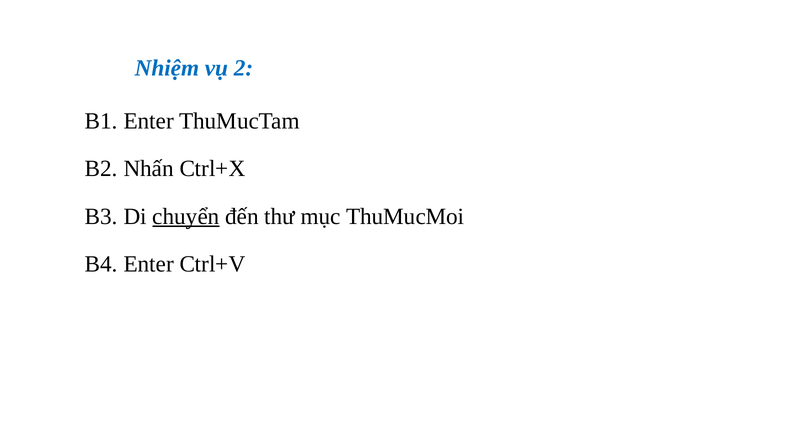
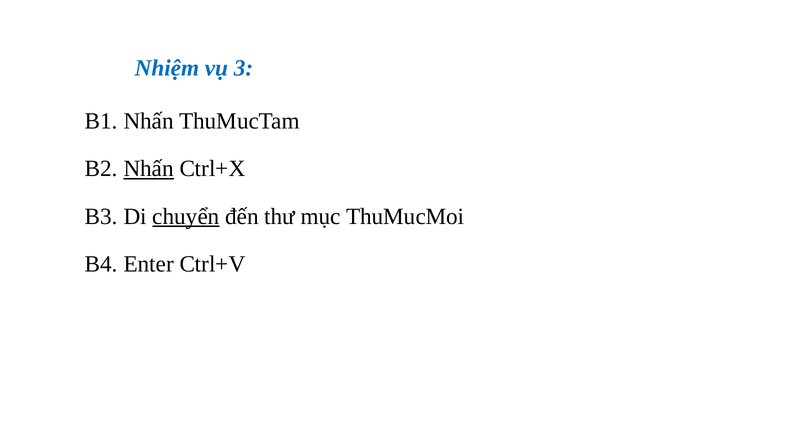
2: 2 -> 3
B1 Enter: Enter -> Nhấn
Nhấn at (149, 169) underline: none -> present
